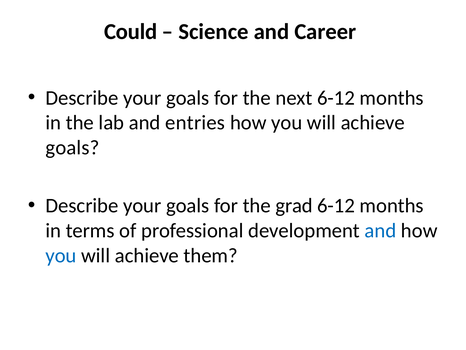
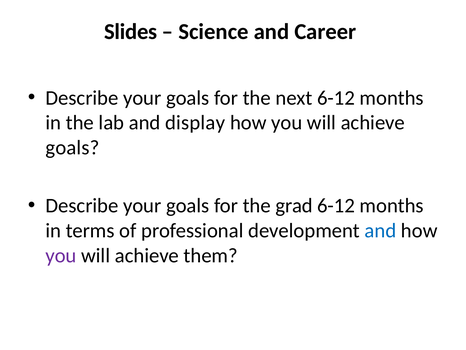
Could: Could -> Slides
entries: entries -> display
you at (61, 255) colour: blue -> purple
